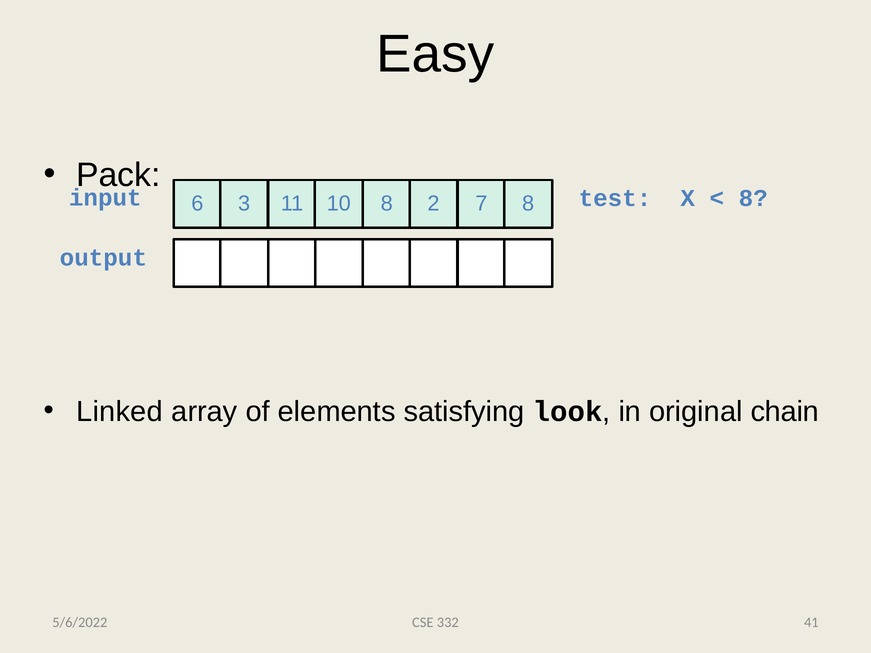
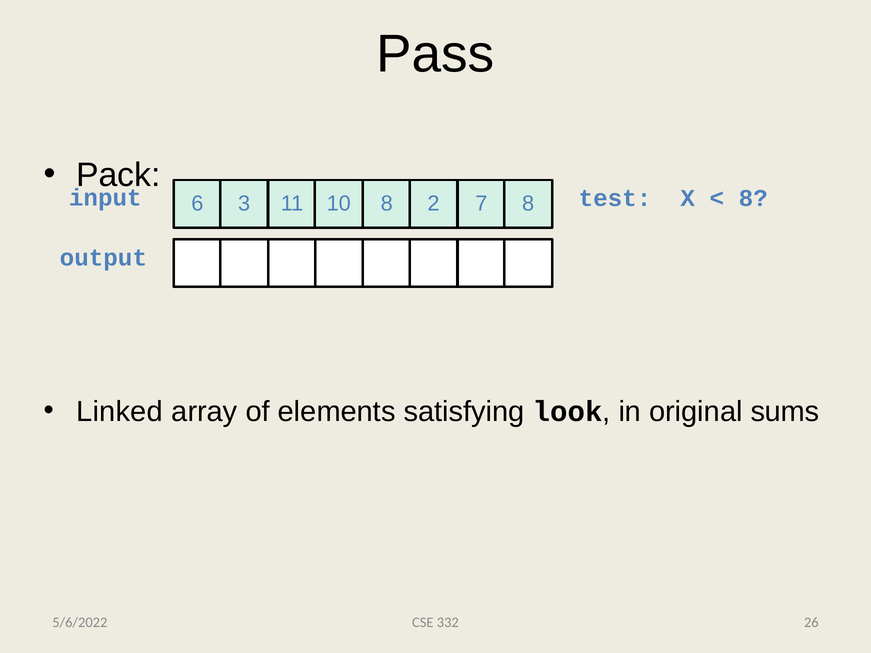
Easy: Easy -> Pass
chain: chain -> sums
41: 41 -> 26
